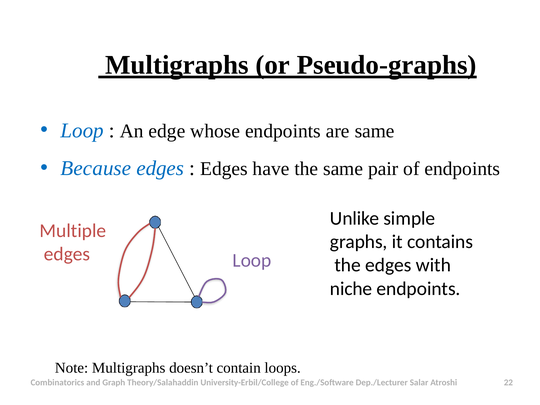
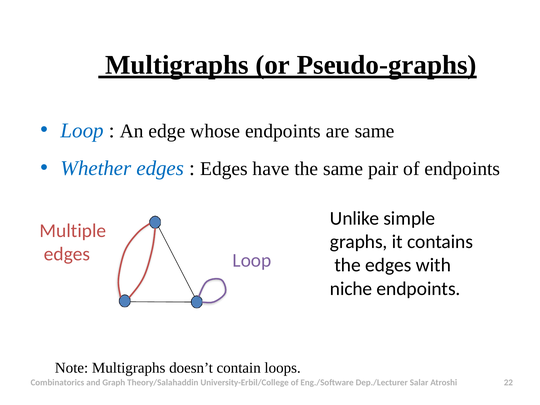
Because: Because -> Whether
